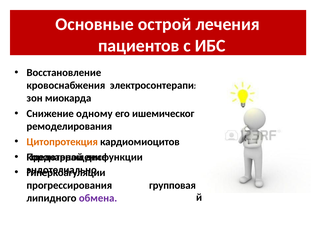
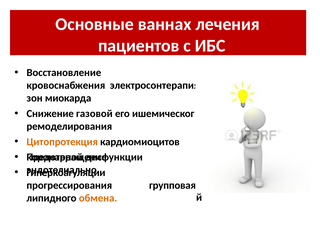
острой: острой -> ваннах
одному: одному -> газовой
обмена colour: purple -> orange
